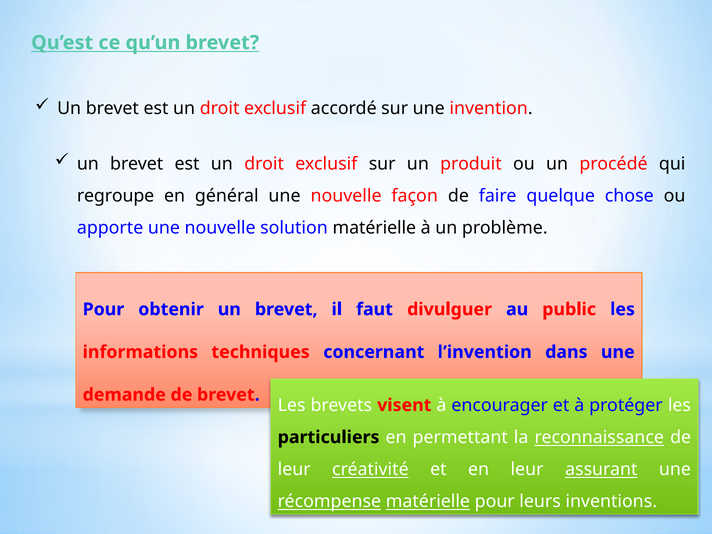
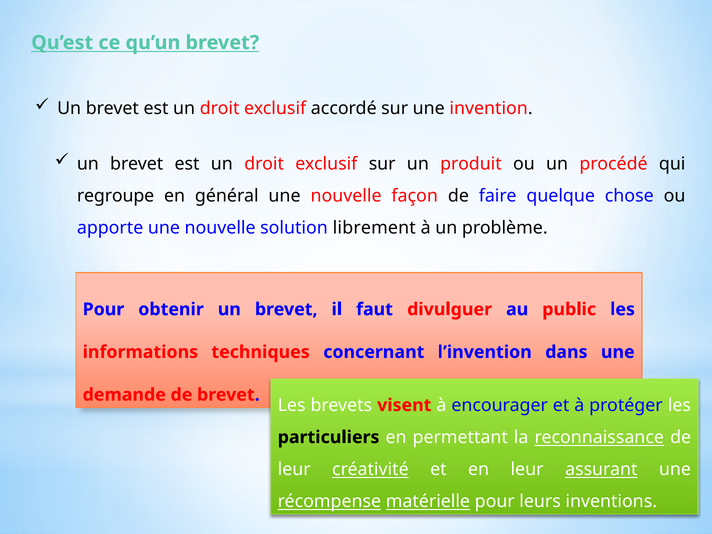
solution matérielle: matérielle -> librement
